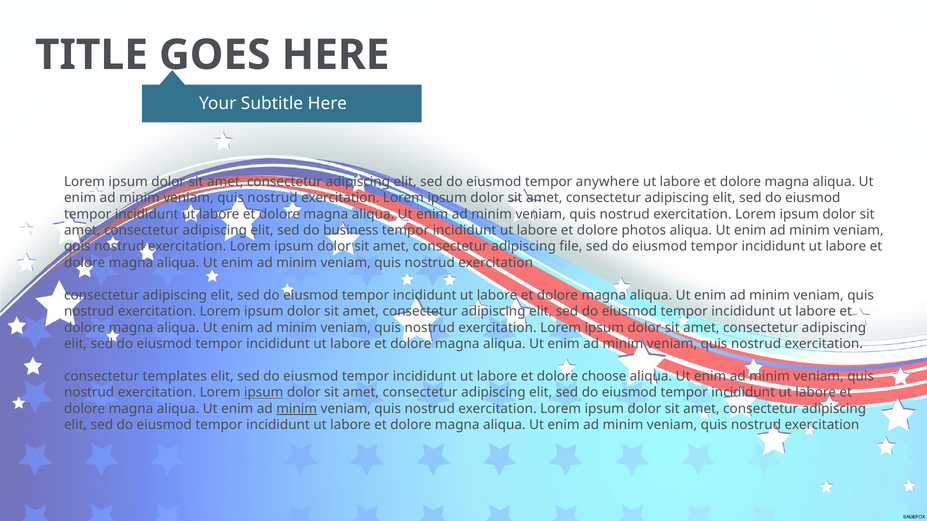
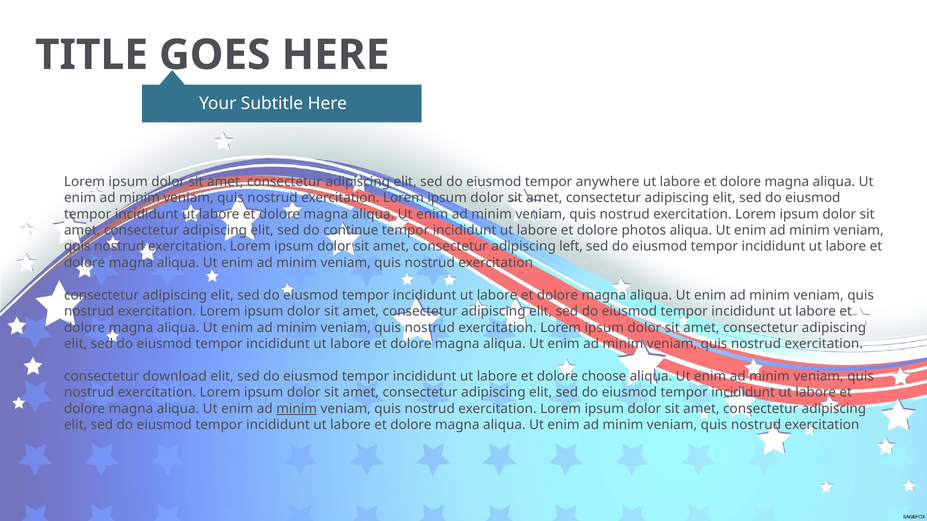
business: business -> continue
file: file -> left
templates: templates -> download
ipsum at (264, 393) underline: present -> none
